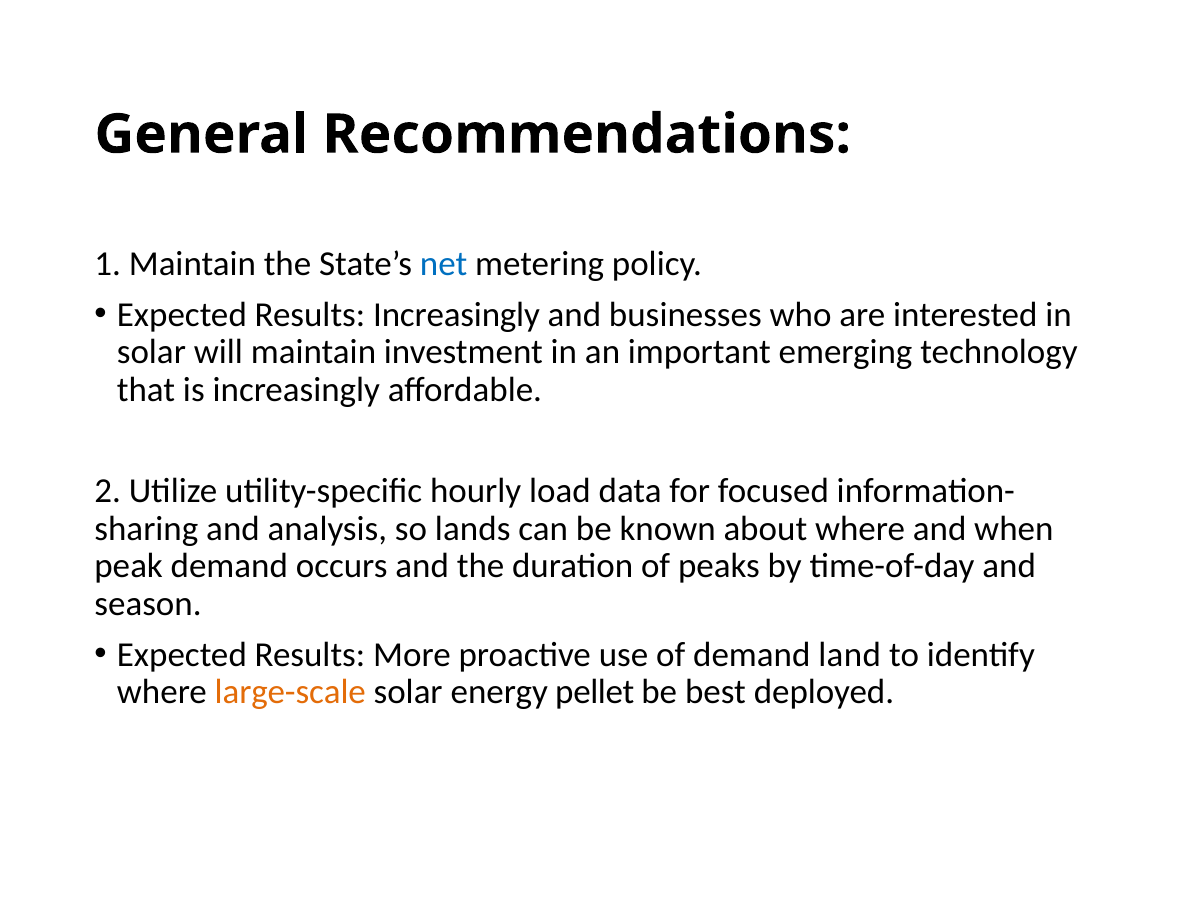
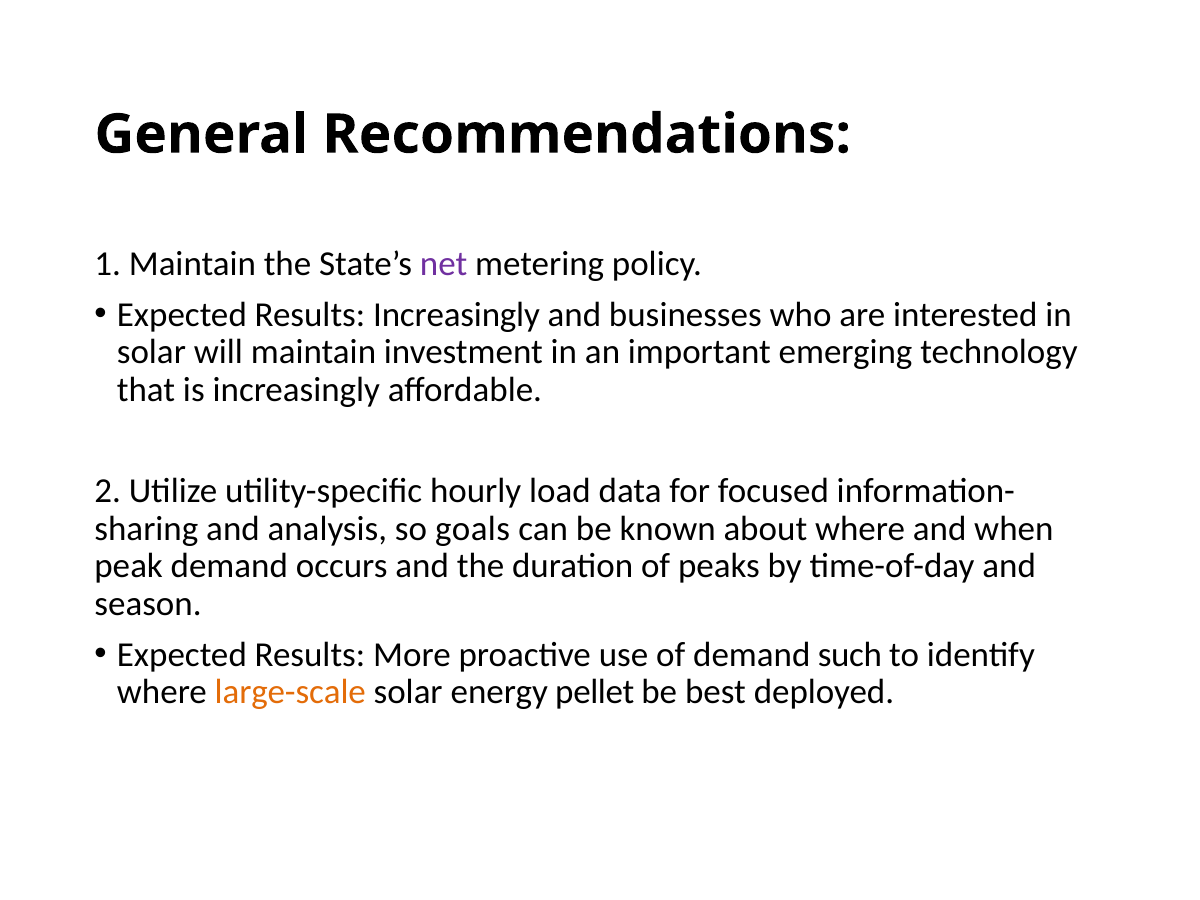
net colour: blue -> purple
lands: lands -> goals
land: land -> such
